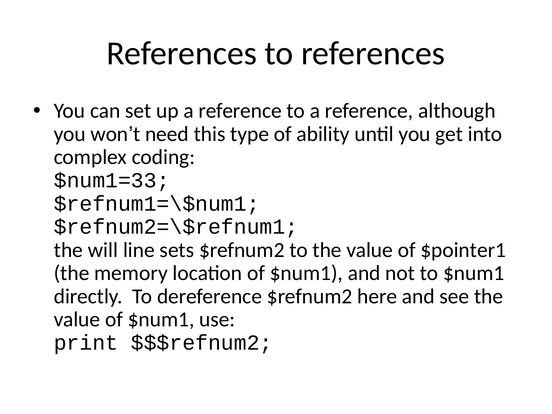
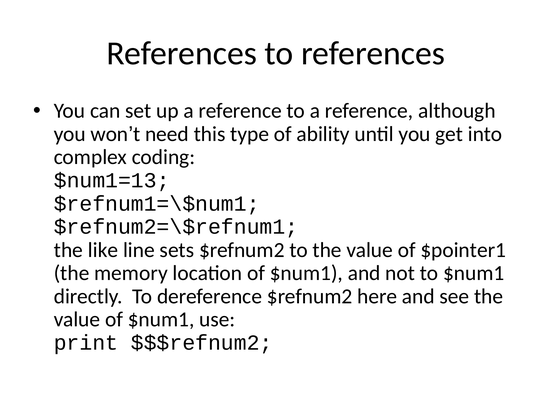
$num1=33: $num1=33 -> $num1=13
will: will -> like
